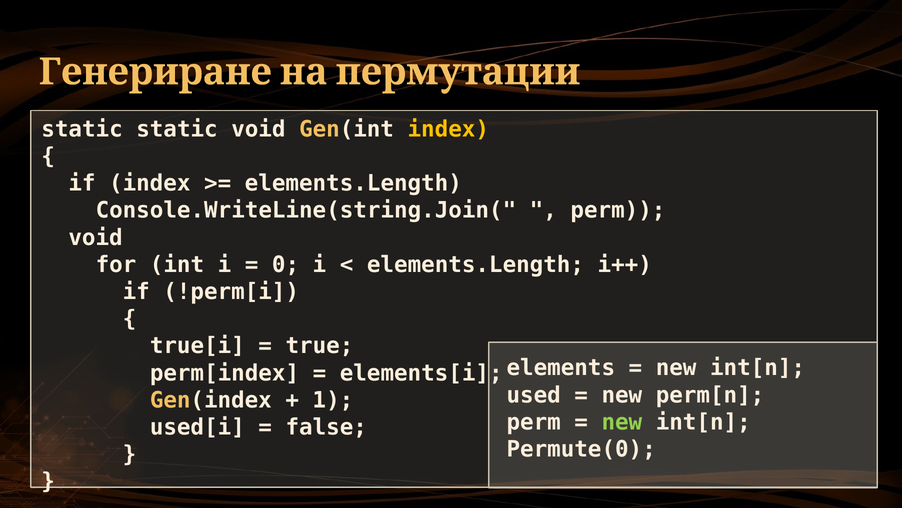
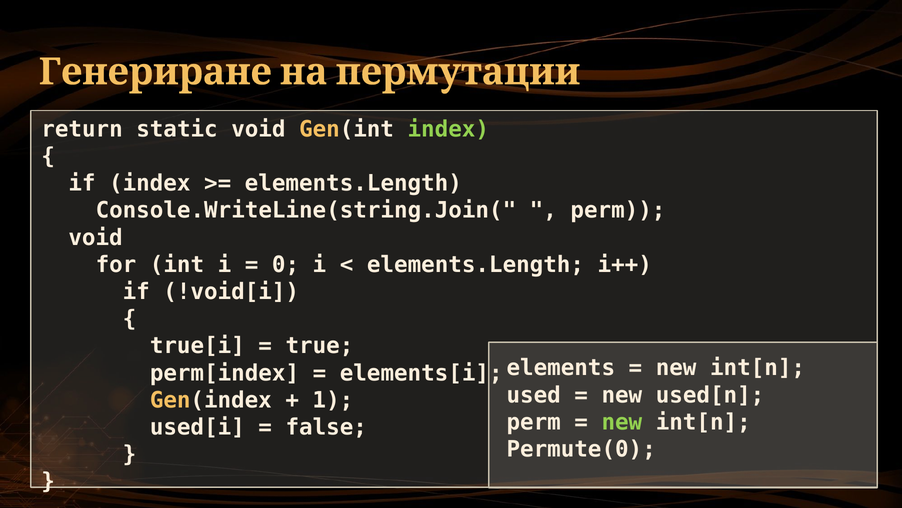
static at (82, 129): static -> return
index at (448, 129) colour: yellow -> light green
!perm[i: !perm[i -> !void[i
perm[n: perm[n -> used[n
